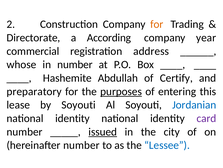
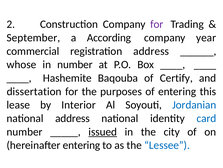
for at (157, 24) colour: orange -> purple
Directorate: Directorate -> September
Abdullah: Abdullah -> Baqouba
preparatory: preparatory -> dissertation
purposes underline: present -> none
by Soyouti: Soyouti -> Interior
identity at (72, 118): identity -> address
card colour: purple -> blue
hereinafter number: number -> entering
